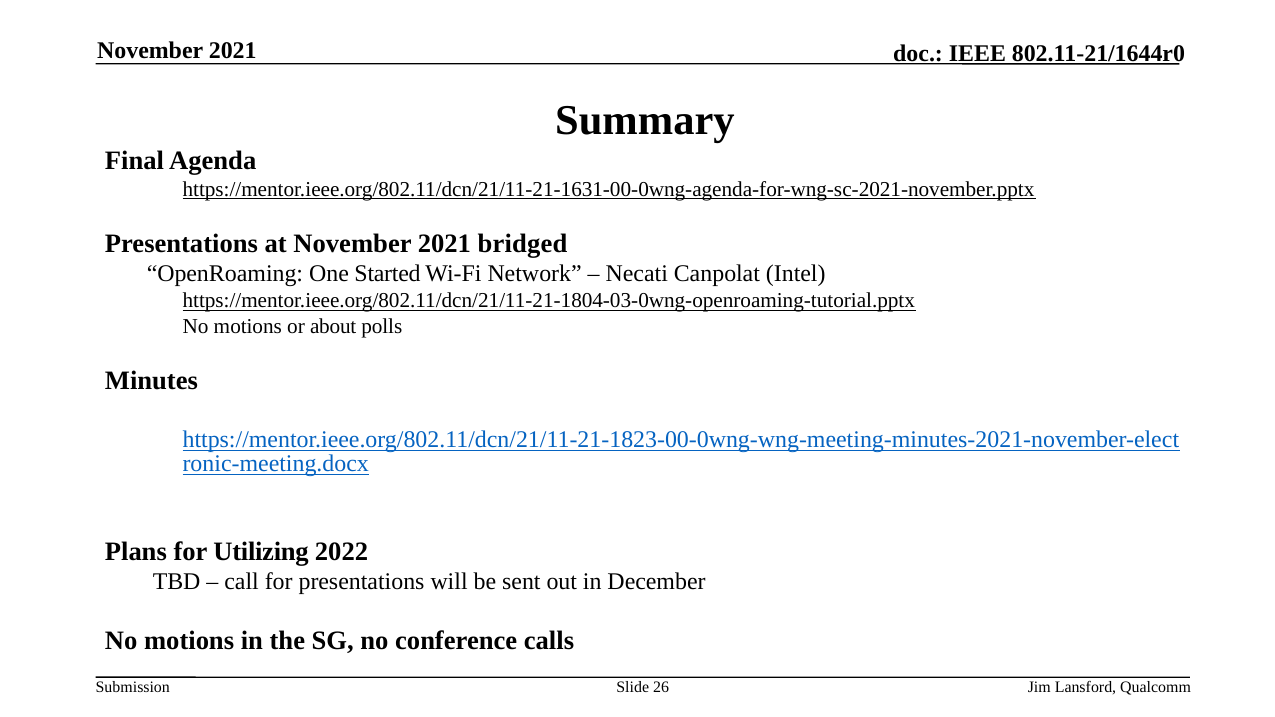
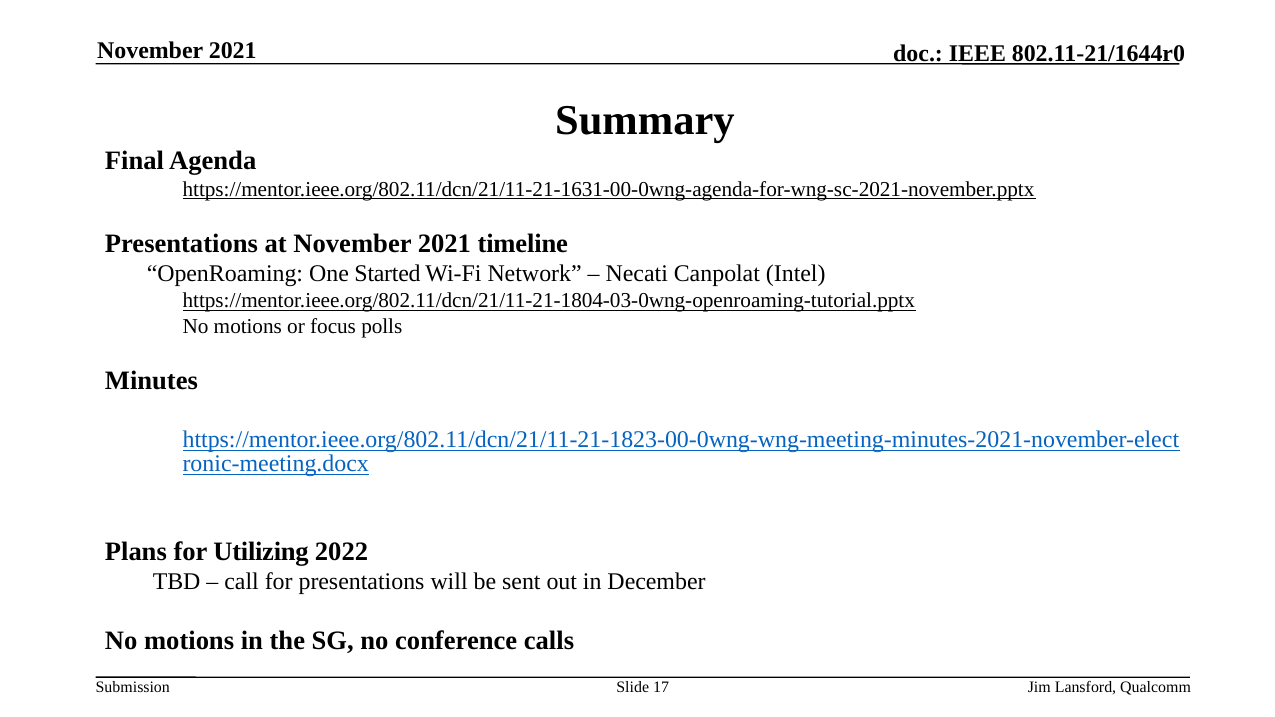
bridged: bridged -> timeline
about: about -> focus
26: 26 -> 17
